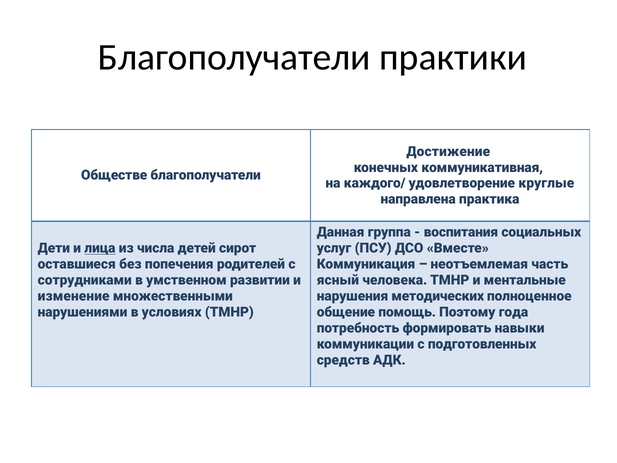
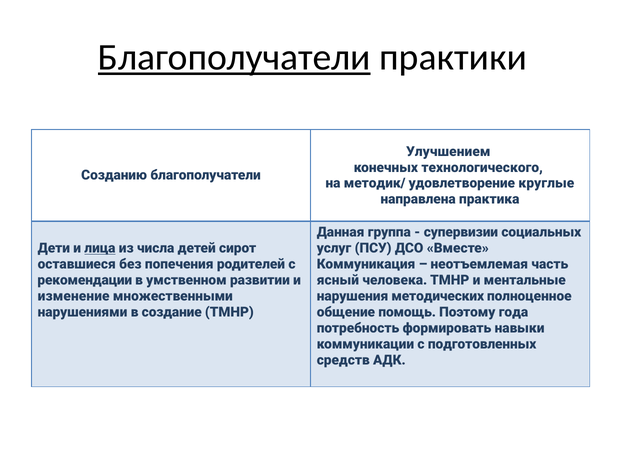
Благополучатели at (234, 57) underline: none -> present
Достижение: Достижение -> Улучшением
коммуникативная: коммуникативная -> технологического
Обществе: Обществе -> Созданию
каждого/: каждого/ -> методик/
воспитания: воспитания -> супервизии
сотрудниками: сотрудниками -> рекомендации
условиях: условиях -> создание
